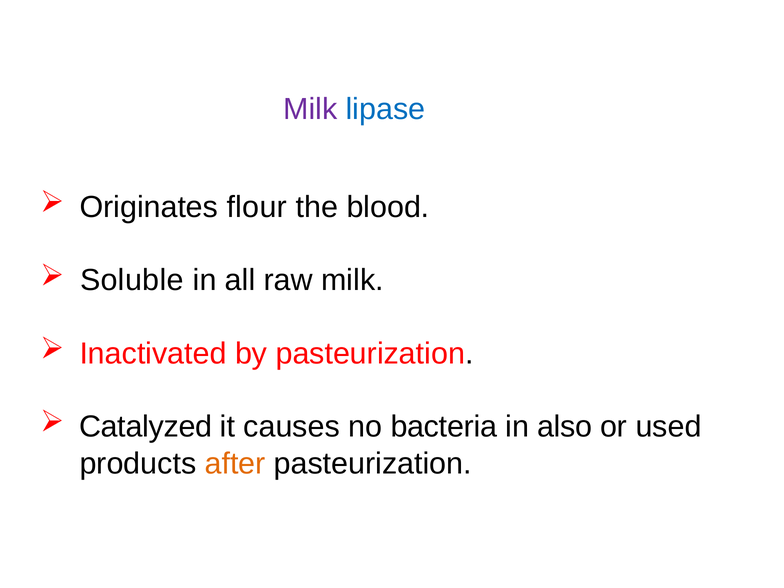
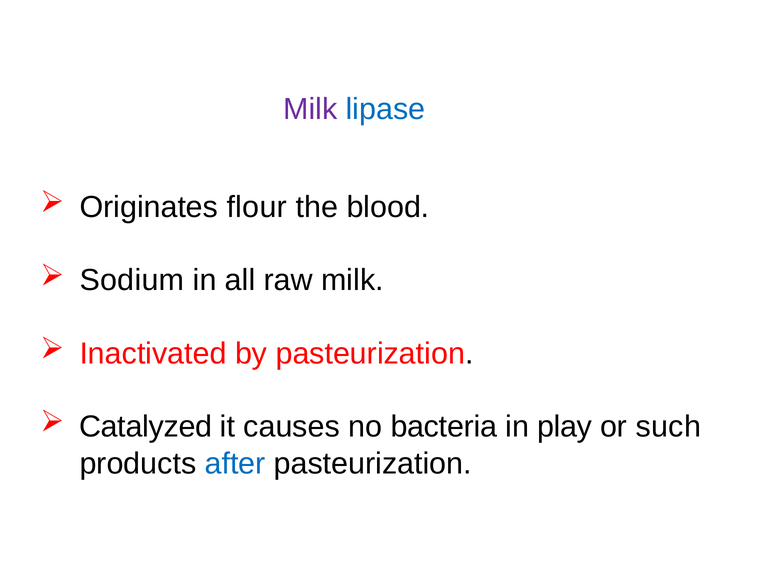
Soluble: Soluble -> Sodium
also: also -> play
used: used -> such
after colour: orange -> blue
